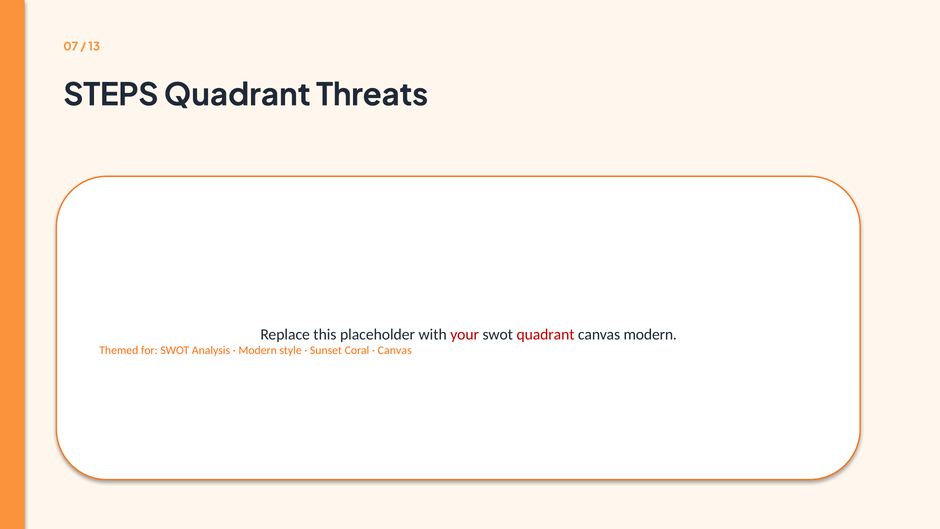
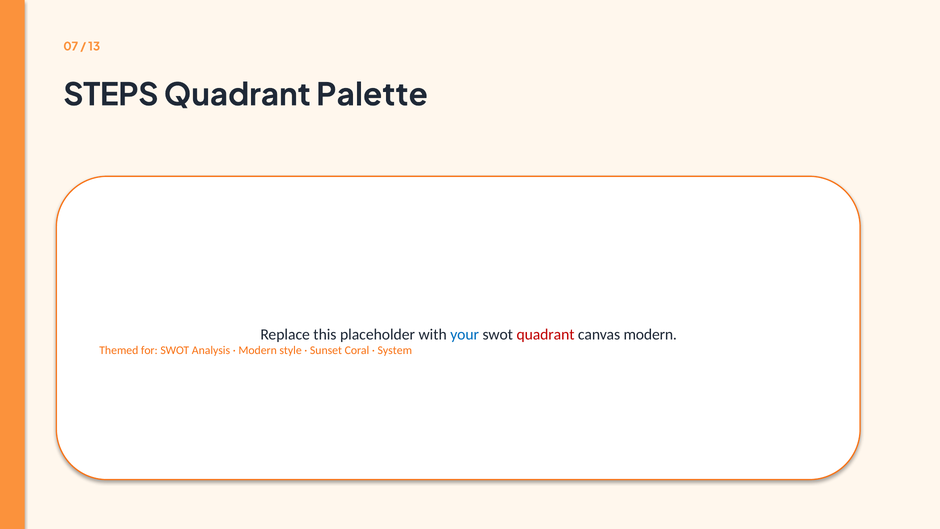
Threats: Threats -> Palette
your colour: red -> blue
Canvas at (395, 350): Canvas -> System
